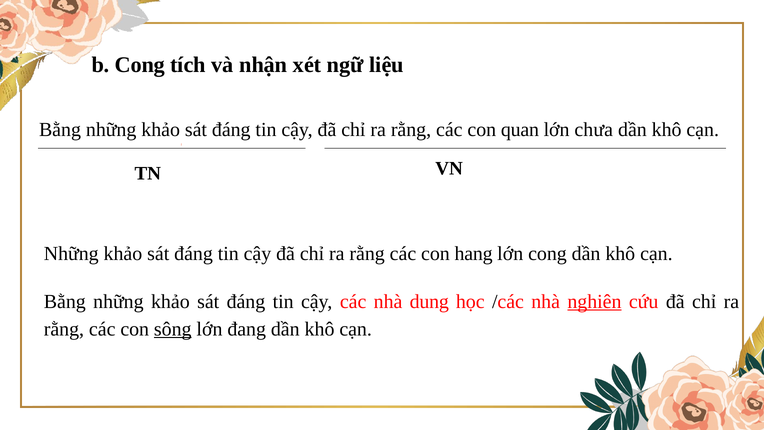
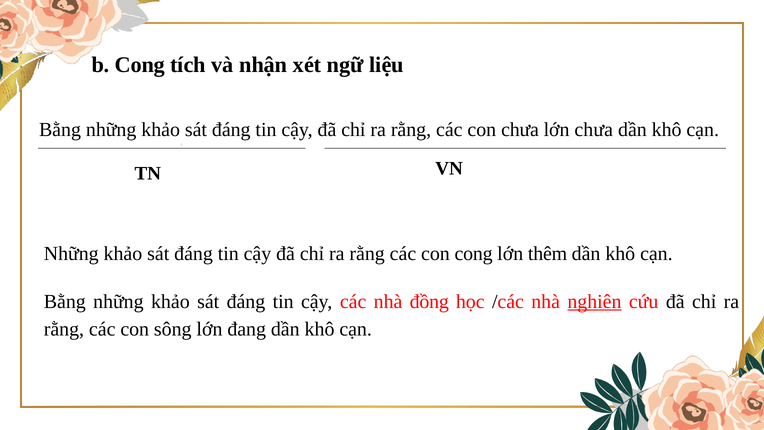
con quan: quan -> chưa
con hang: hang -> cong
lớn cong: cong -> thêm
dung: dung -> đồng
sông underline: present -> none
